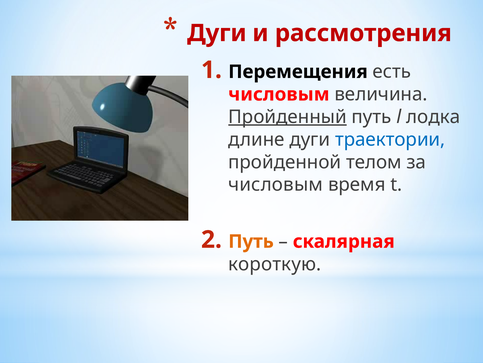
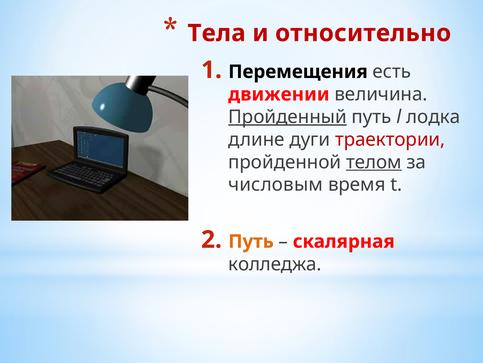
Дуги at (217, 33): Дуги -> Тела
рассмотрения: рассмотрения -> относительно
числовым at (279, 94): числовым -> движении
траектории colour: blue -> red
телом underline: none -> present
короткую: короткую -> колледжа
